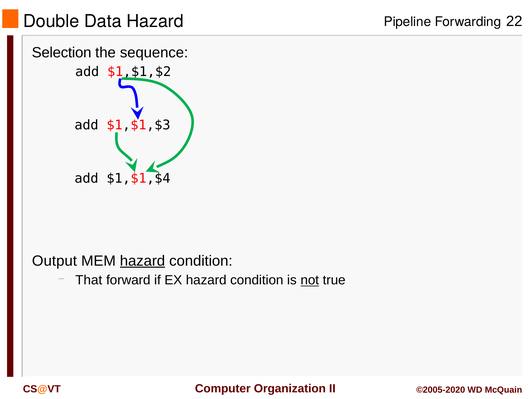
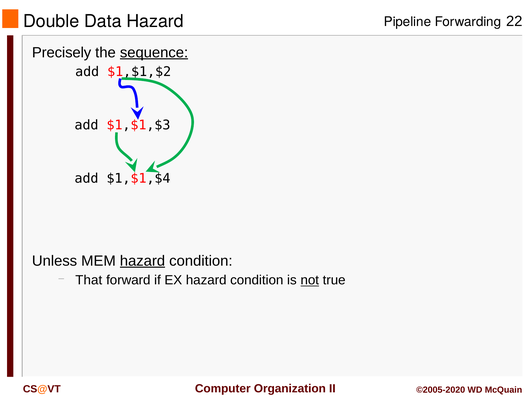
Selection: Selection -> Precisely
sequence underline: none -> present
Output: Output -> Unless
